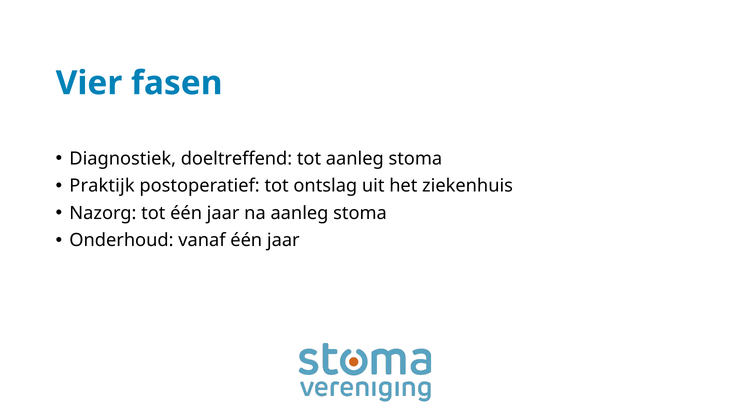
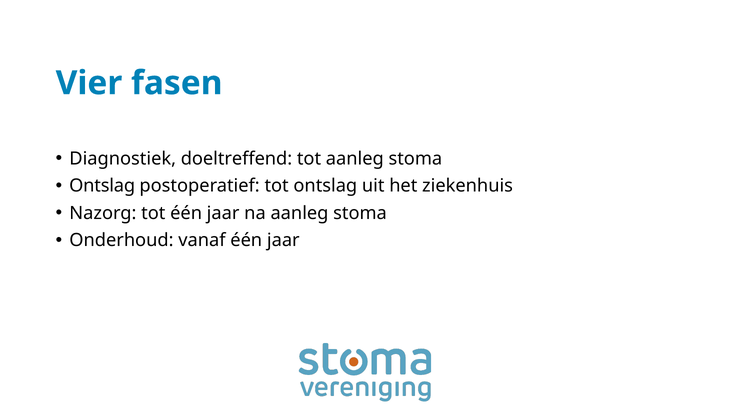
Praktijk at (102, 186): Praktijk -> Ontslag
